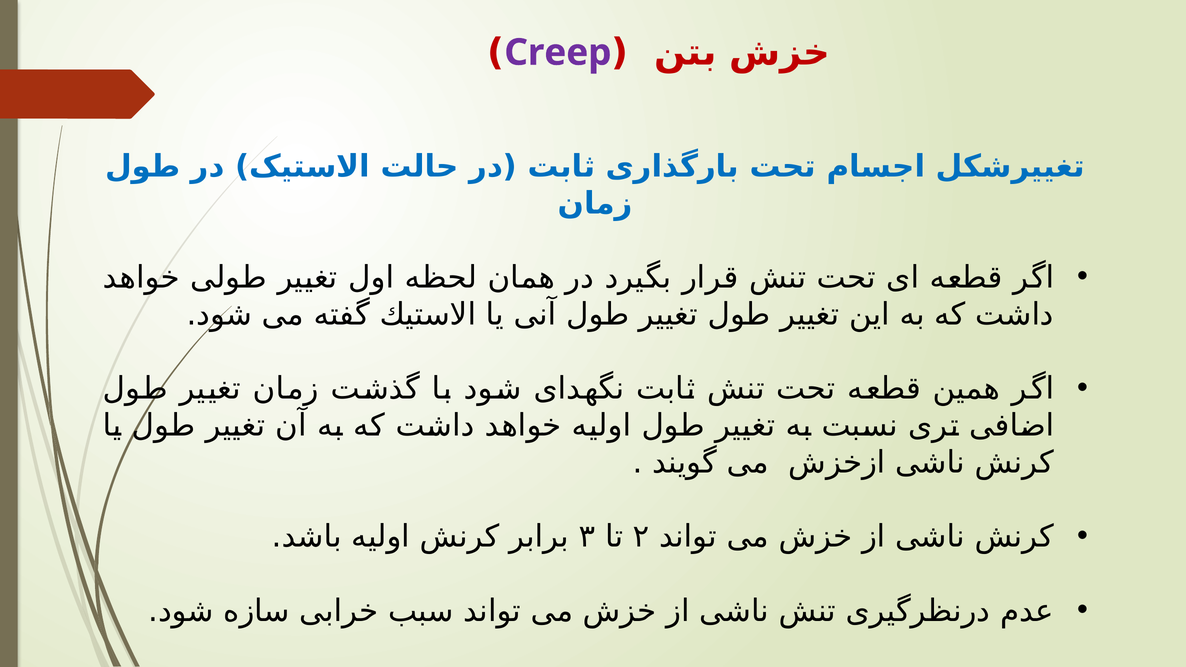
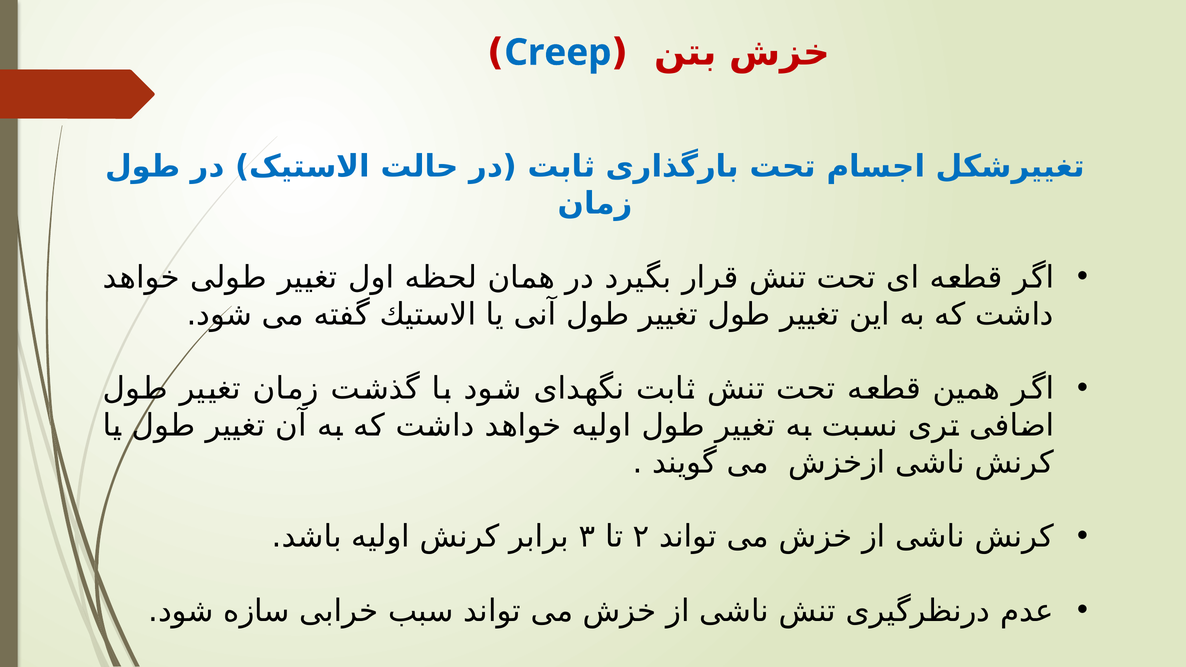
Creep colour: purple -> blue
